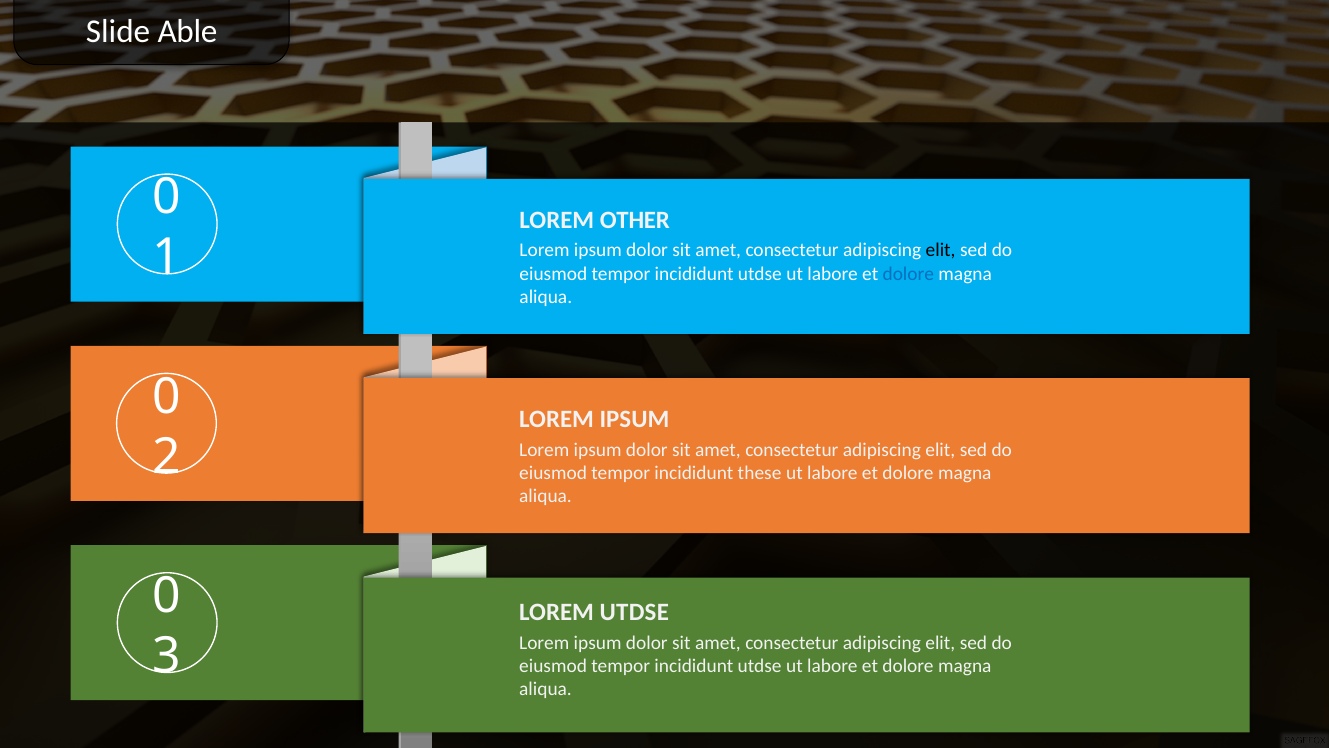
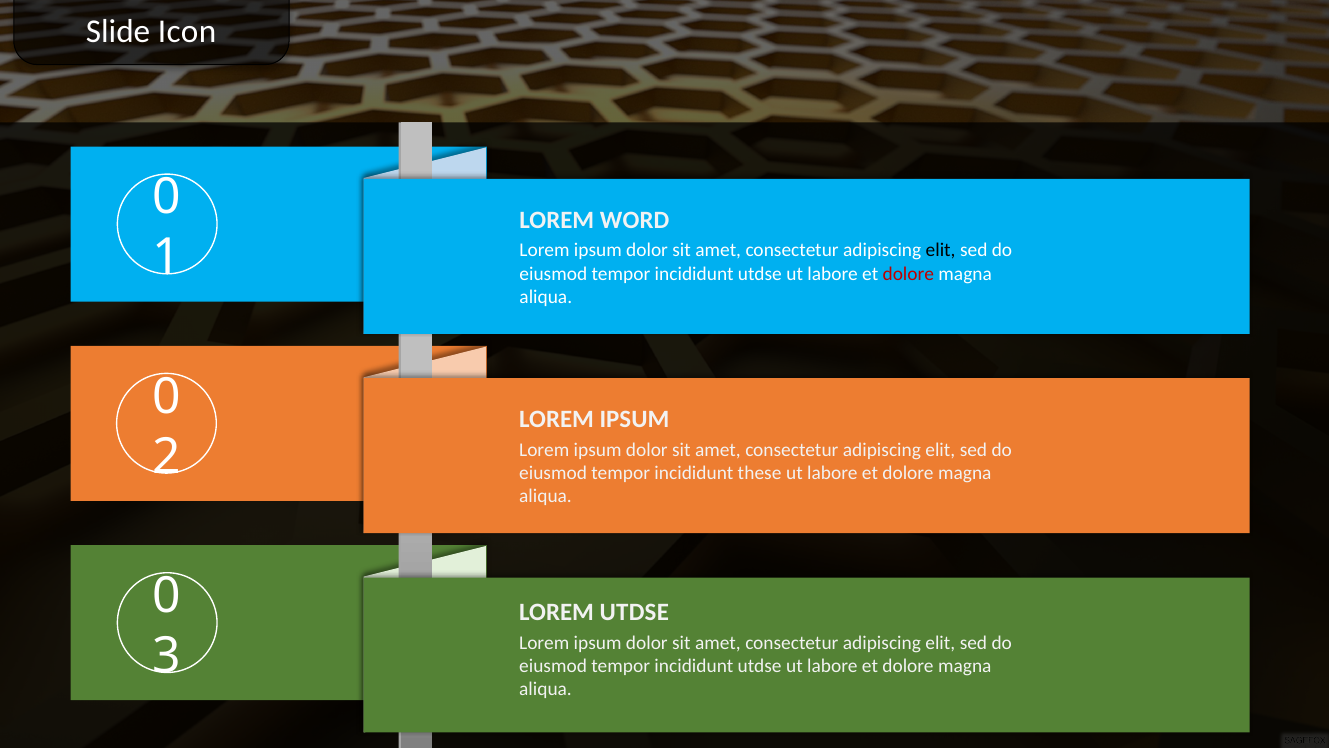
Able: Able -> Icon
OTHER: OTHER -> WORD
dolore at (908, 274) colour: blue -> red
